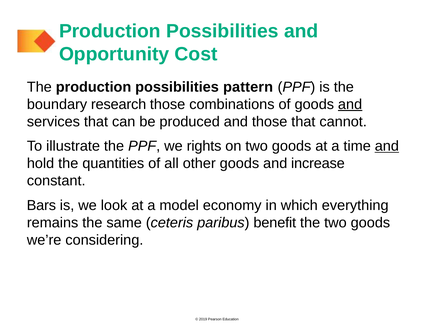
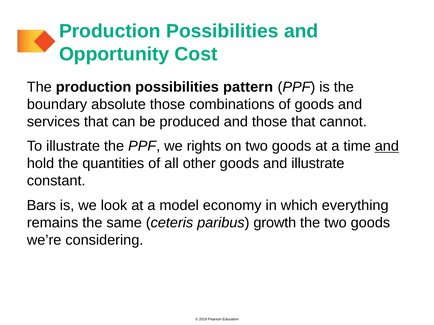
research: research -> absolute
and at (350, 104) underline: present -> none
and increase: increase -> illustrate
benefit: benefit -> growth
